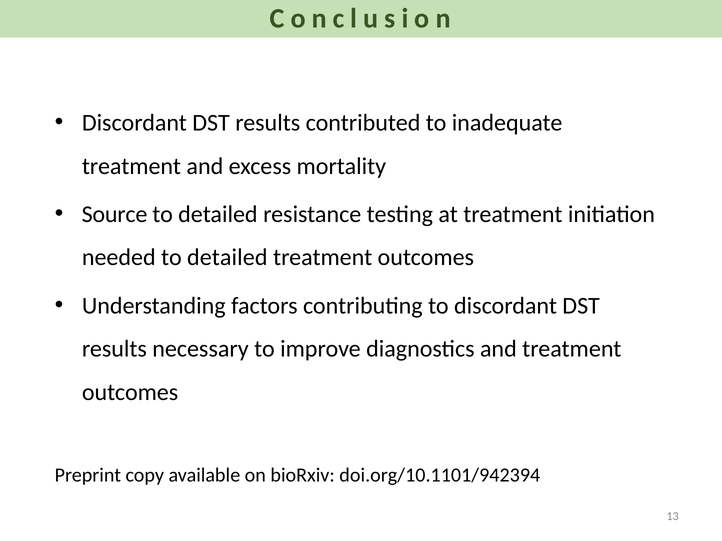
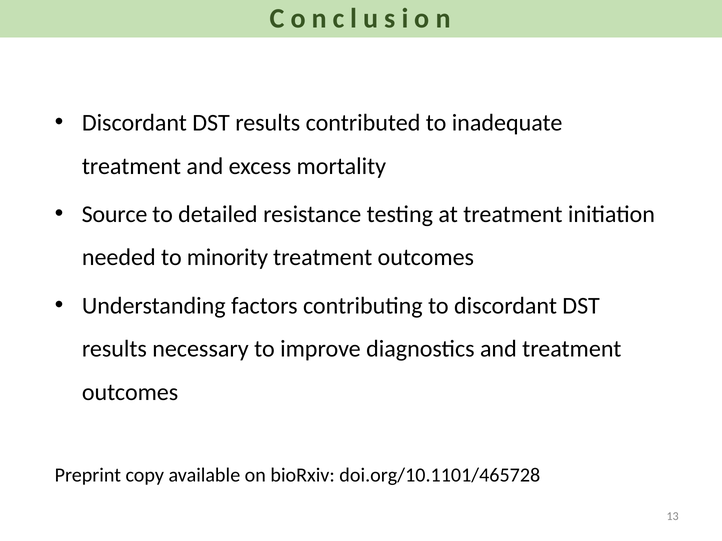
needed to detailed: detailed -> minority
doi.org/10.1101/942394: doi.org/10.1101/942394 -> doi.org/10.1101/465728
